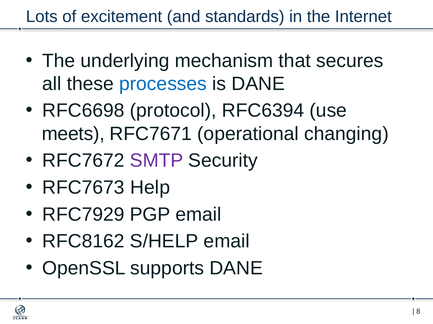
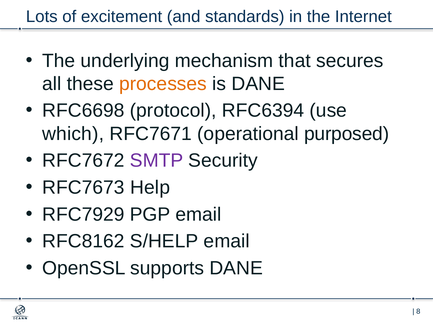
processes colour: blue -> orange
meets: meets -> which
changing: changing -> purposed
